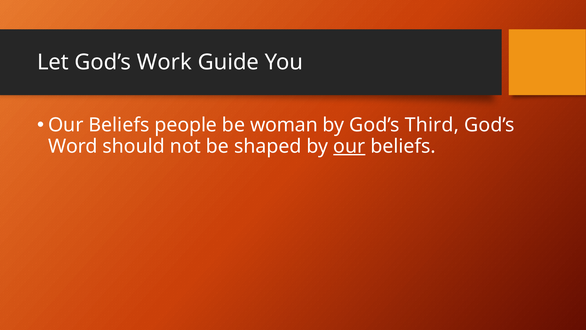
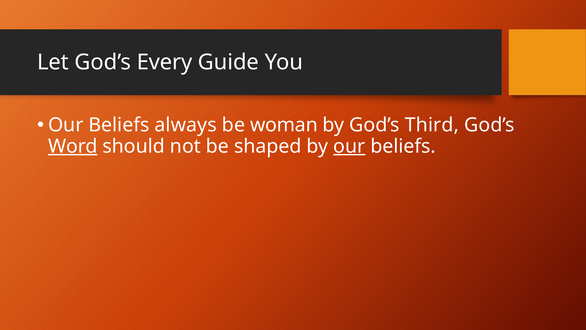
Work: Work -> Every
people: people -> always
Word underline: none -> present
